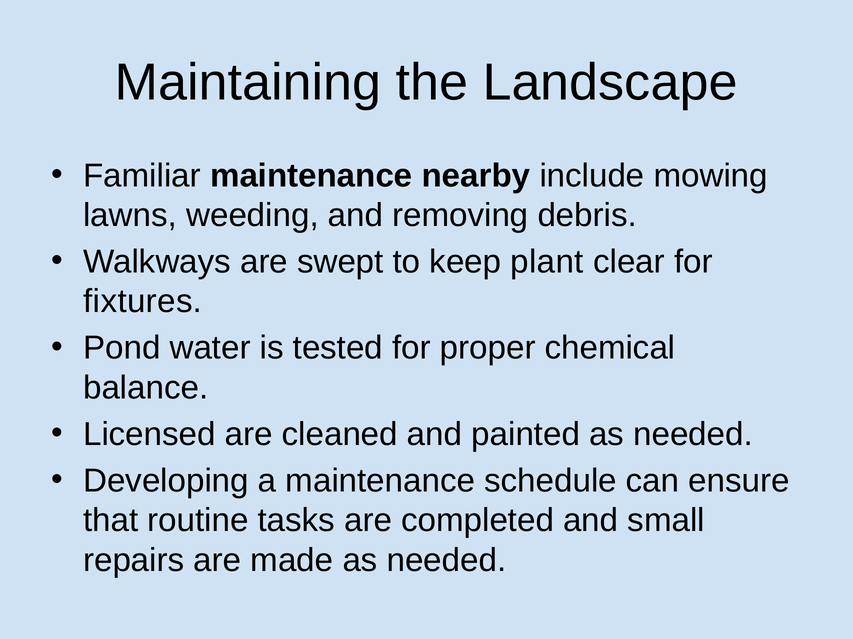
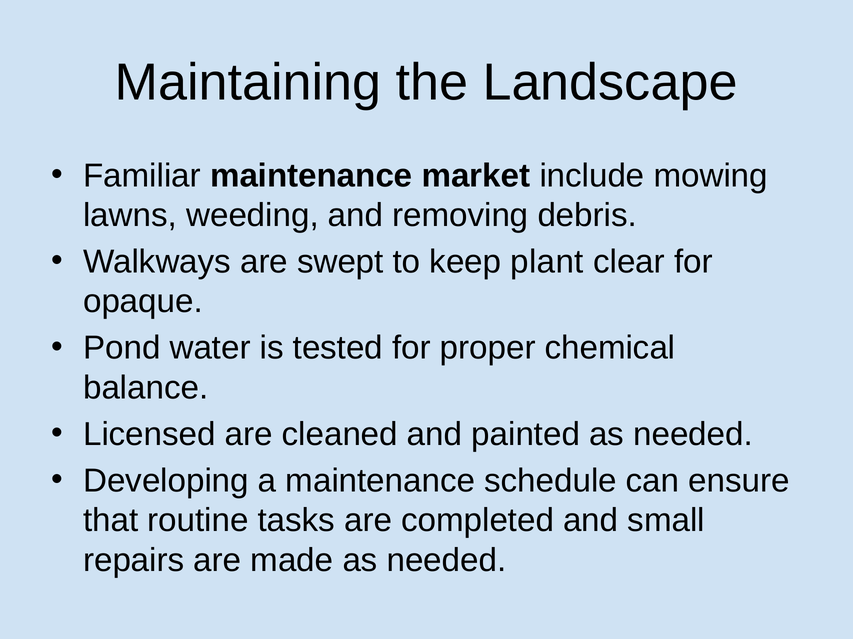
nearby: nearby -> market
fixtures: fixtures -> opaque
